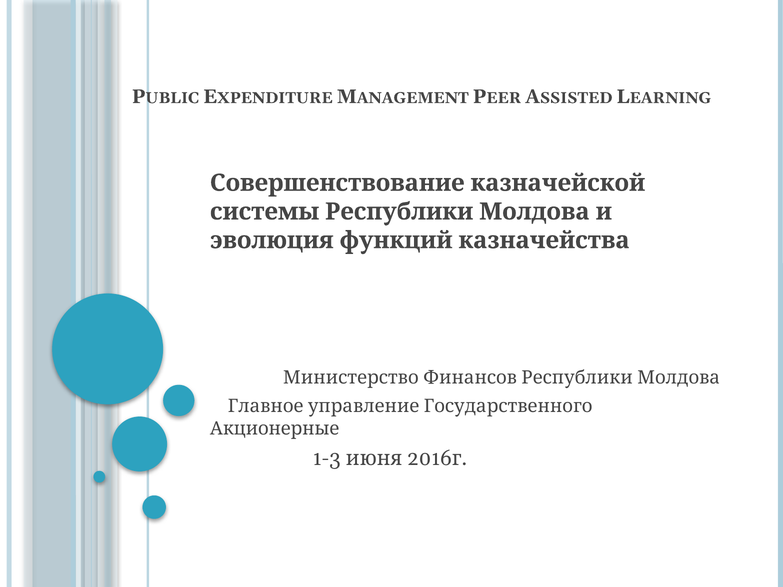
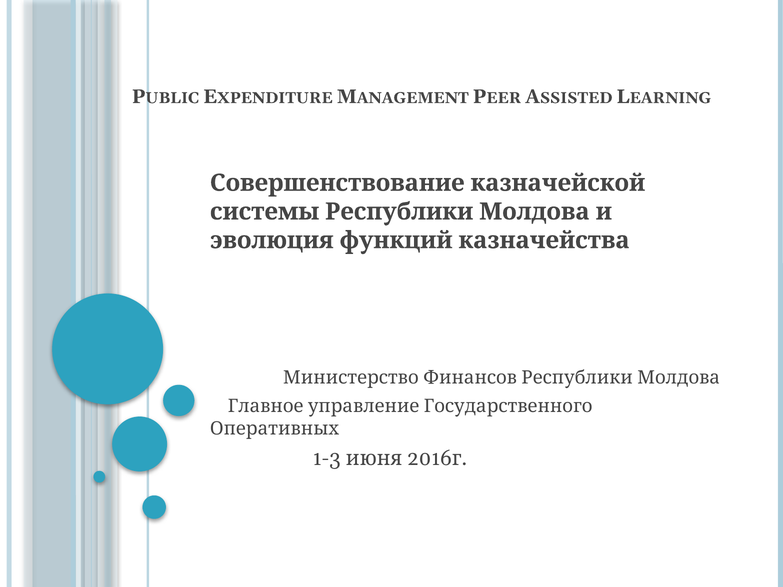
Акционерные: Акционерные -> Оперативных
